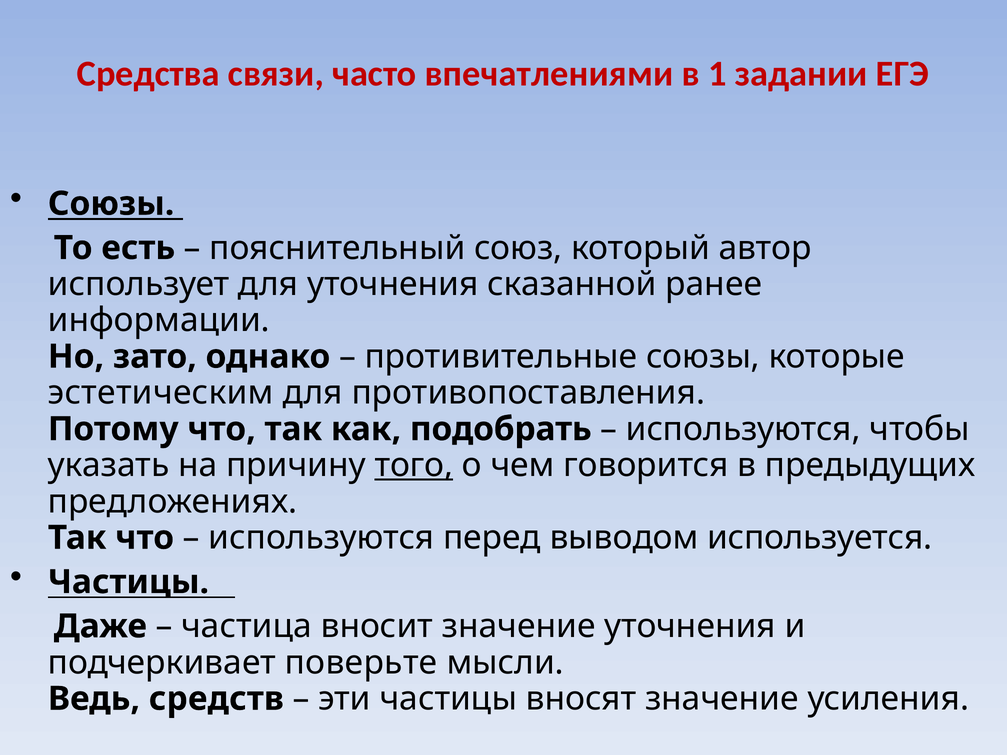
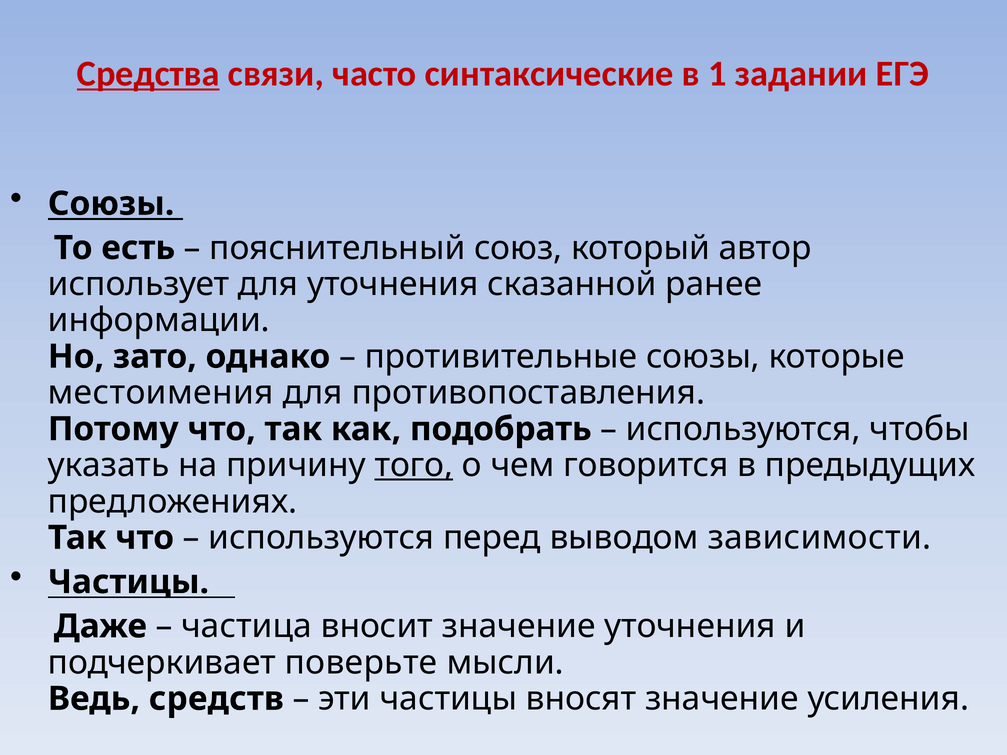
Средства underline: none -> present
впечатлениями: впечатлениями -> синтаксические
эстетическим: эстетическим -> местоимения
используется: используется -> зависимости
